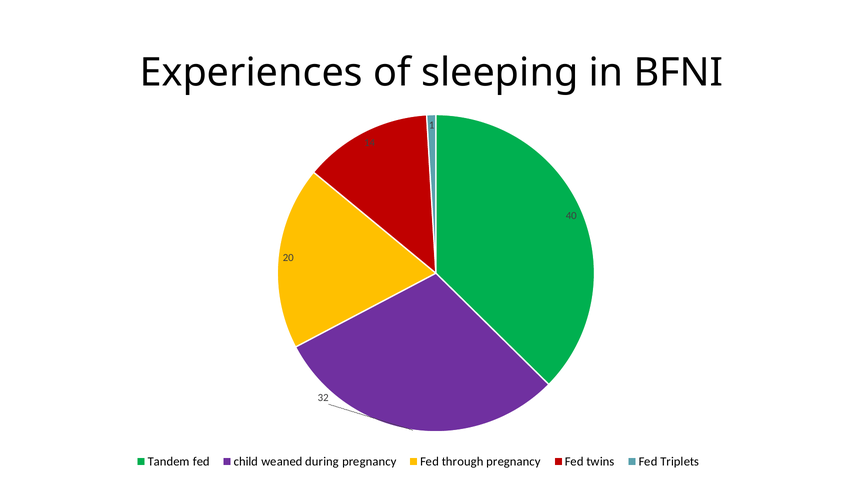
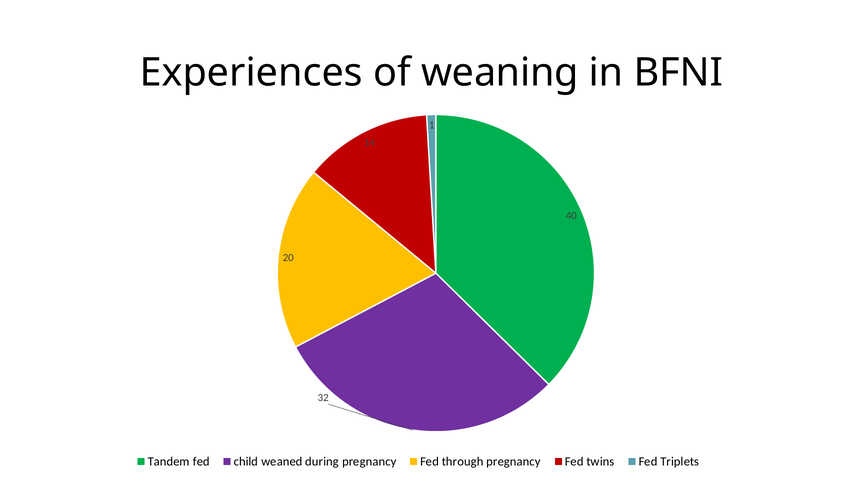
sleeping: sleeping -> weaning
